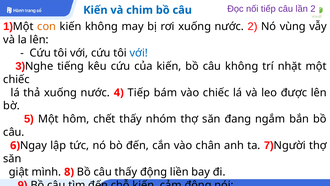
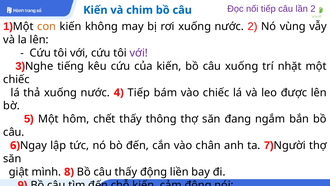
với at (139, 53) colour: blue -> purple
câu không: không -> xuống
nhóm: nhóm -> thông
